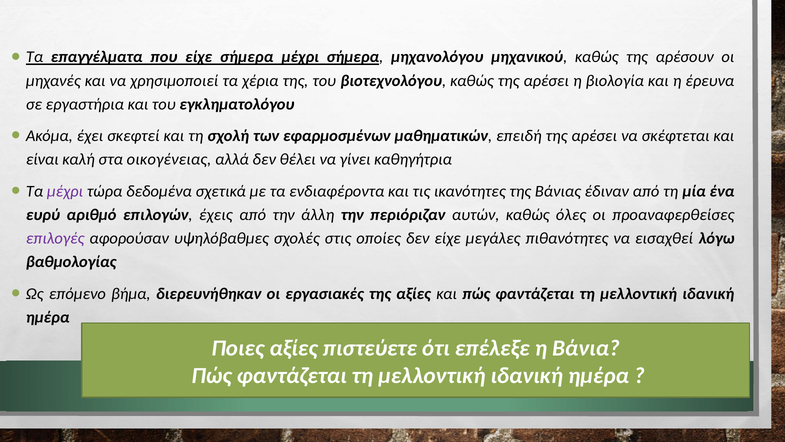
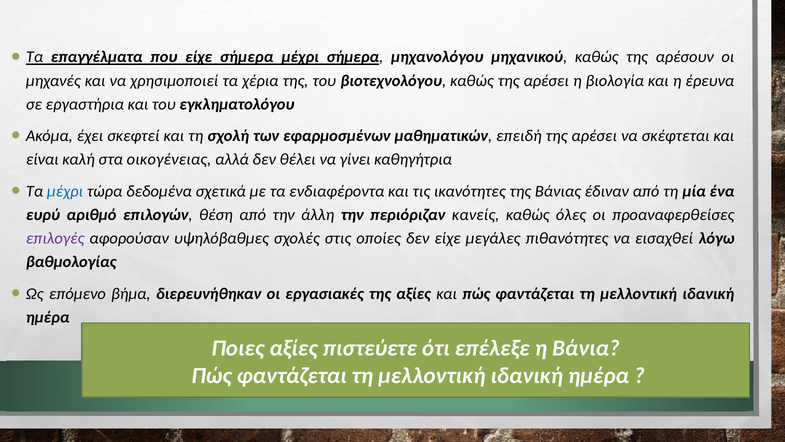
μέχρι at (65, 191) colour: purple -> blue
έχεις: έχεις -> θέση
αυτών: αυτών -> κανείς
